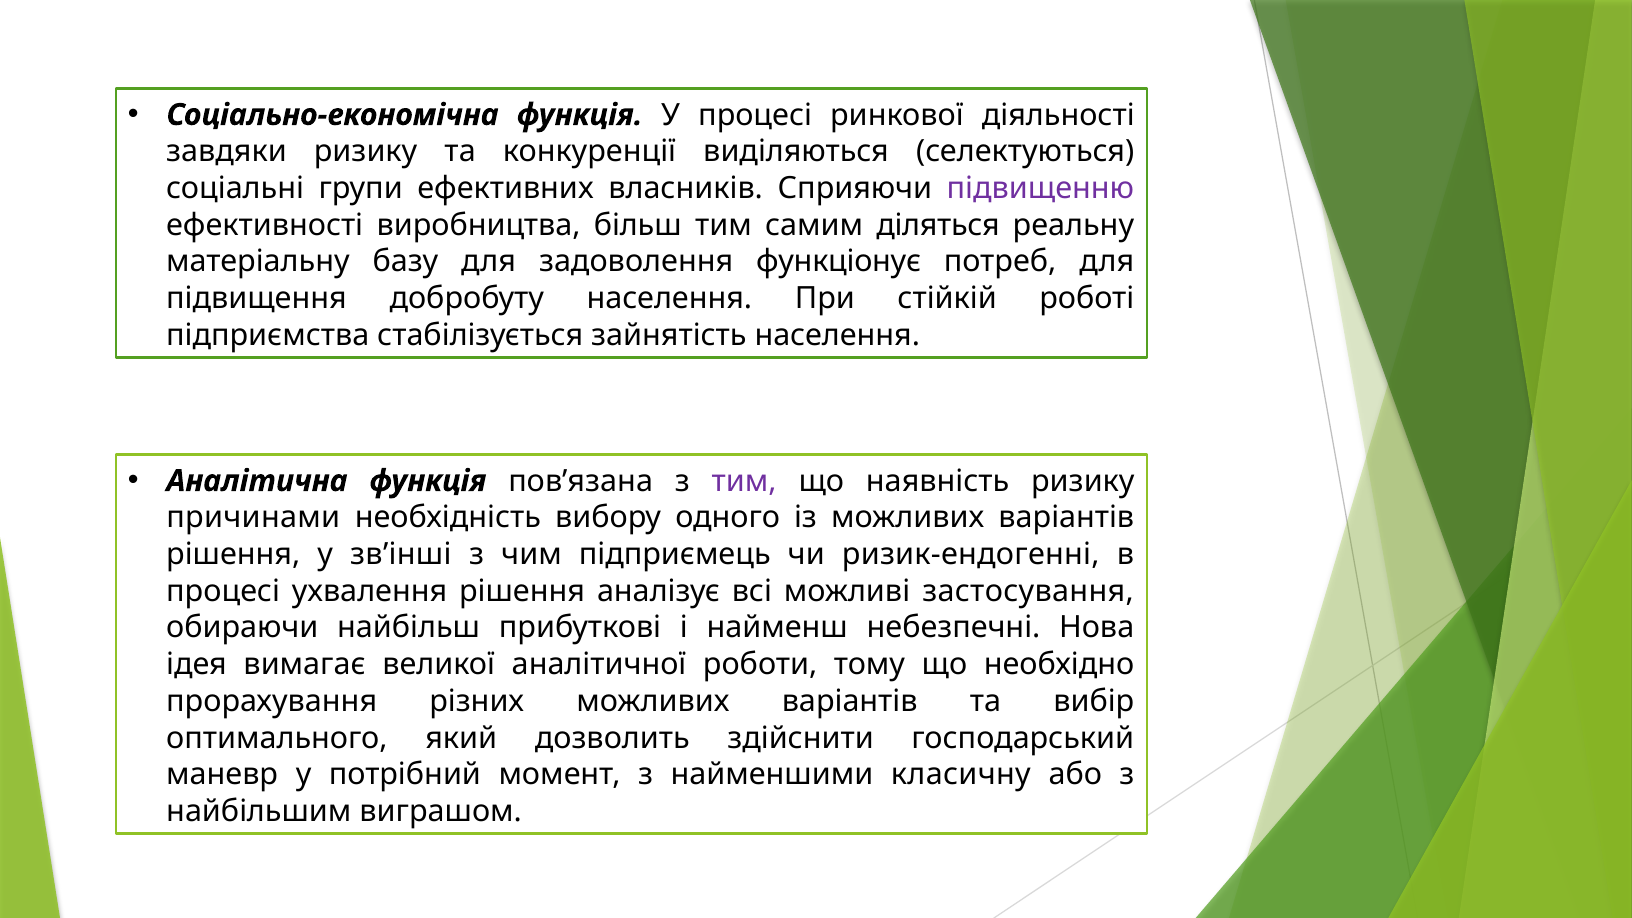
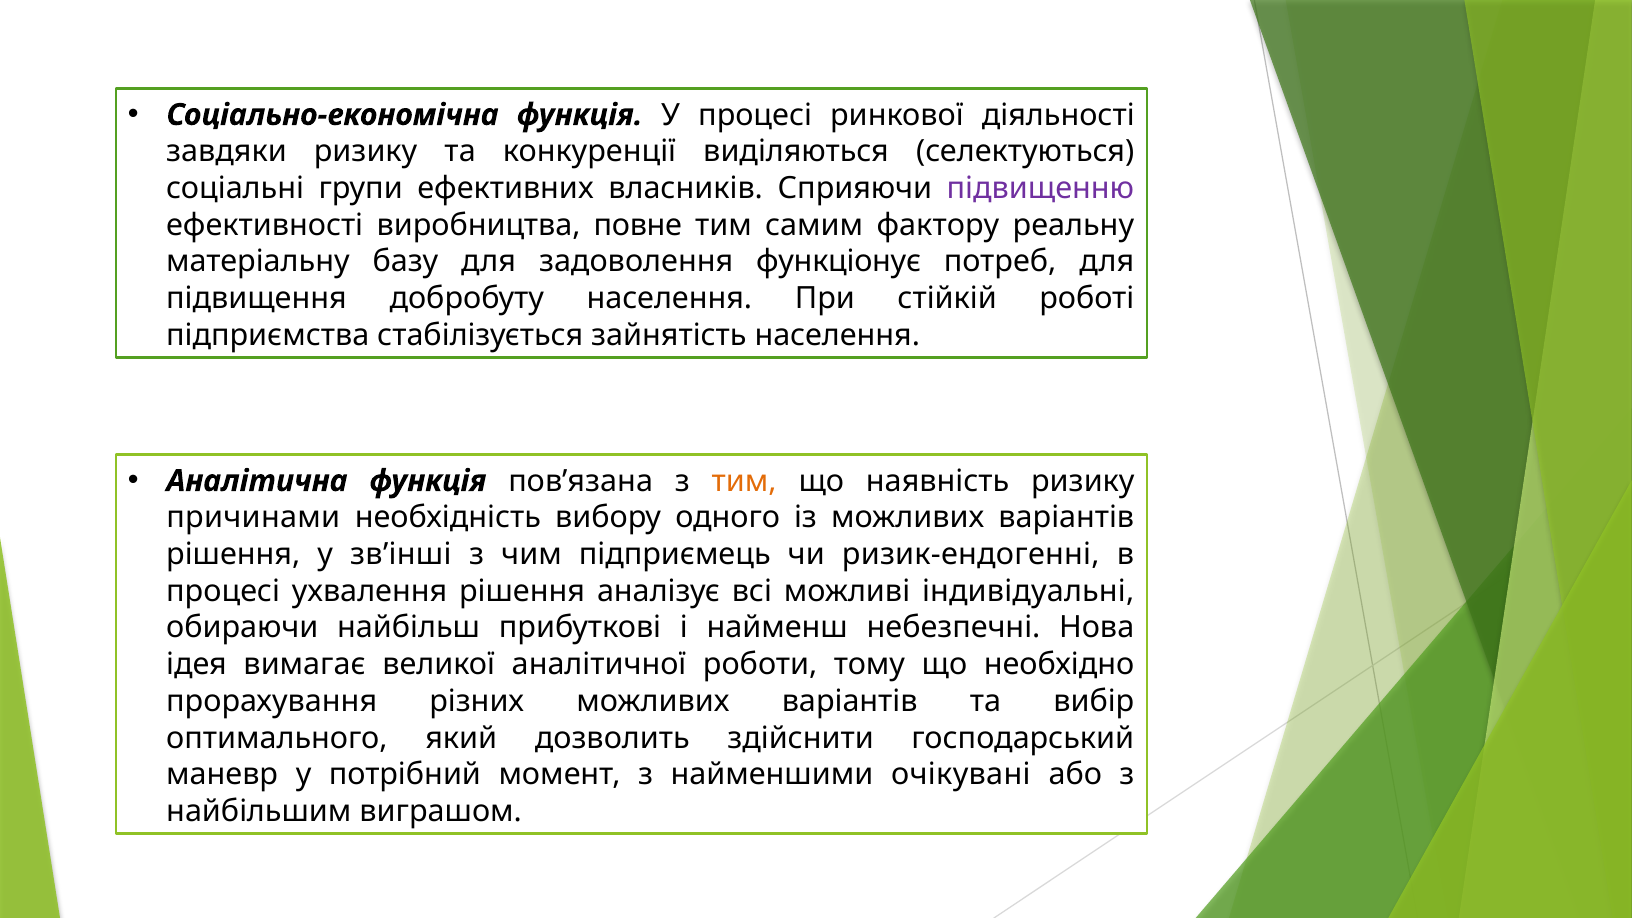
більш: більш -> повне
діляться: діляться -> фактору
тим at (744, 481) colour: purple -> orange
застосування: застосування -> індивідуальні
класичну: класичну -> очікувані
